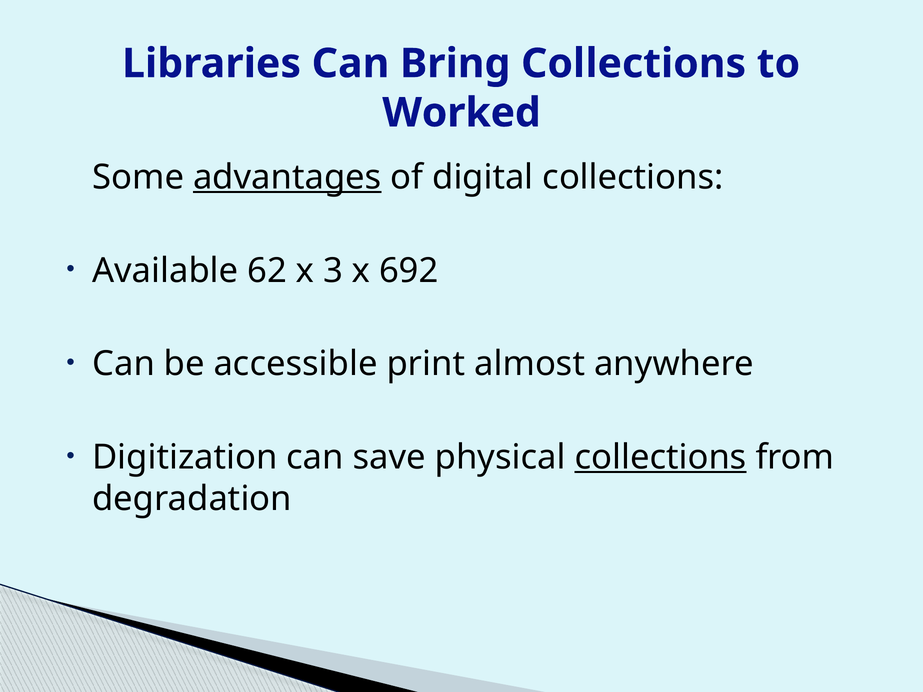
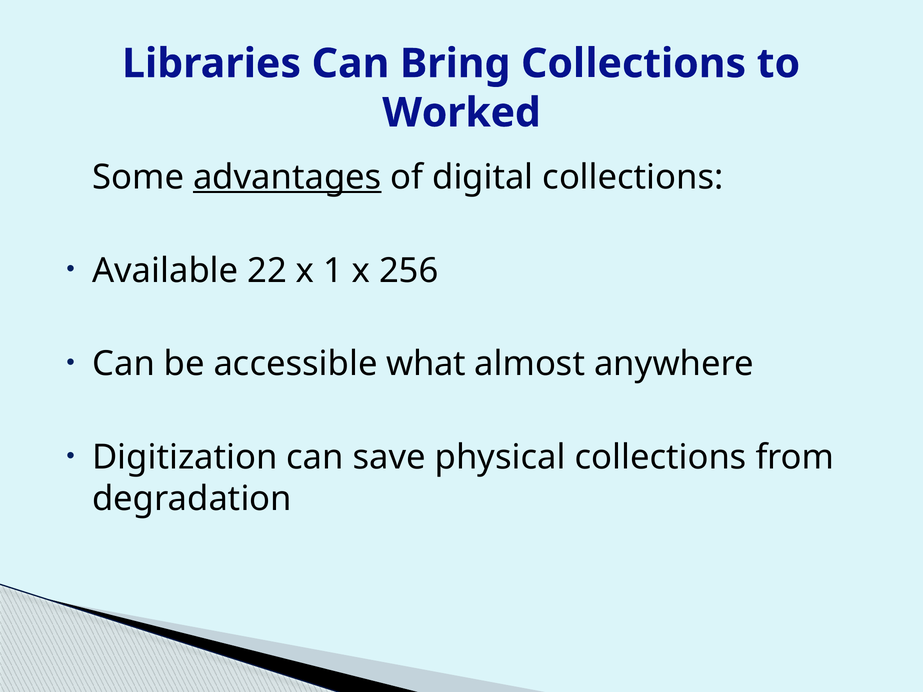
62: 62 -> 22
3: 3 -> 1
692: 692 -> 256
print: print -> what
collections at (661, 457) underline: present -> none
